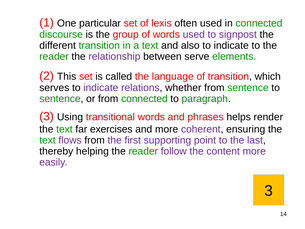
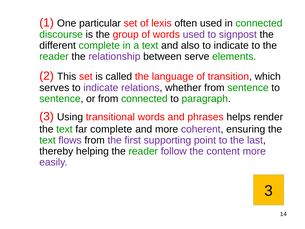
different transition: transition -> complete
far exercises: exercises -> complete
